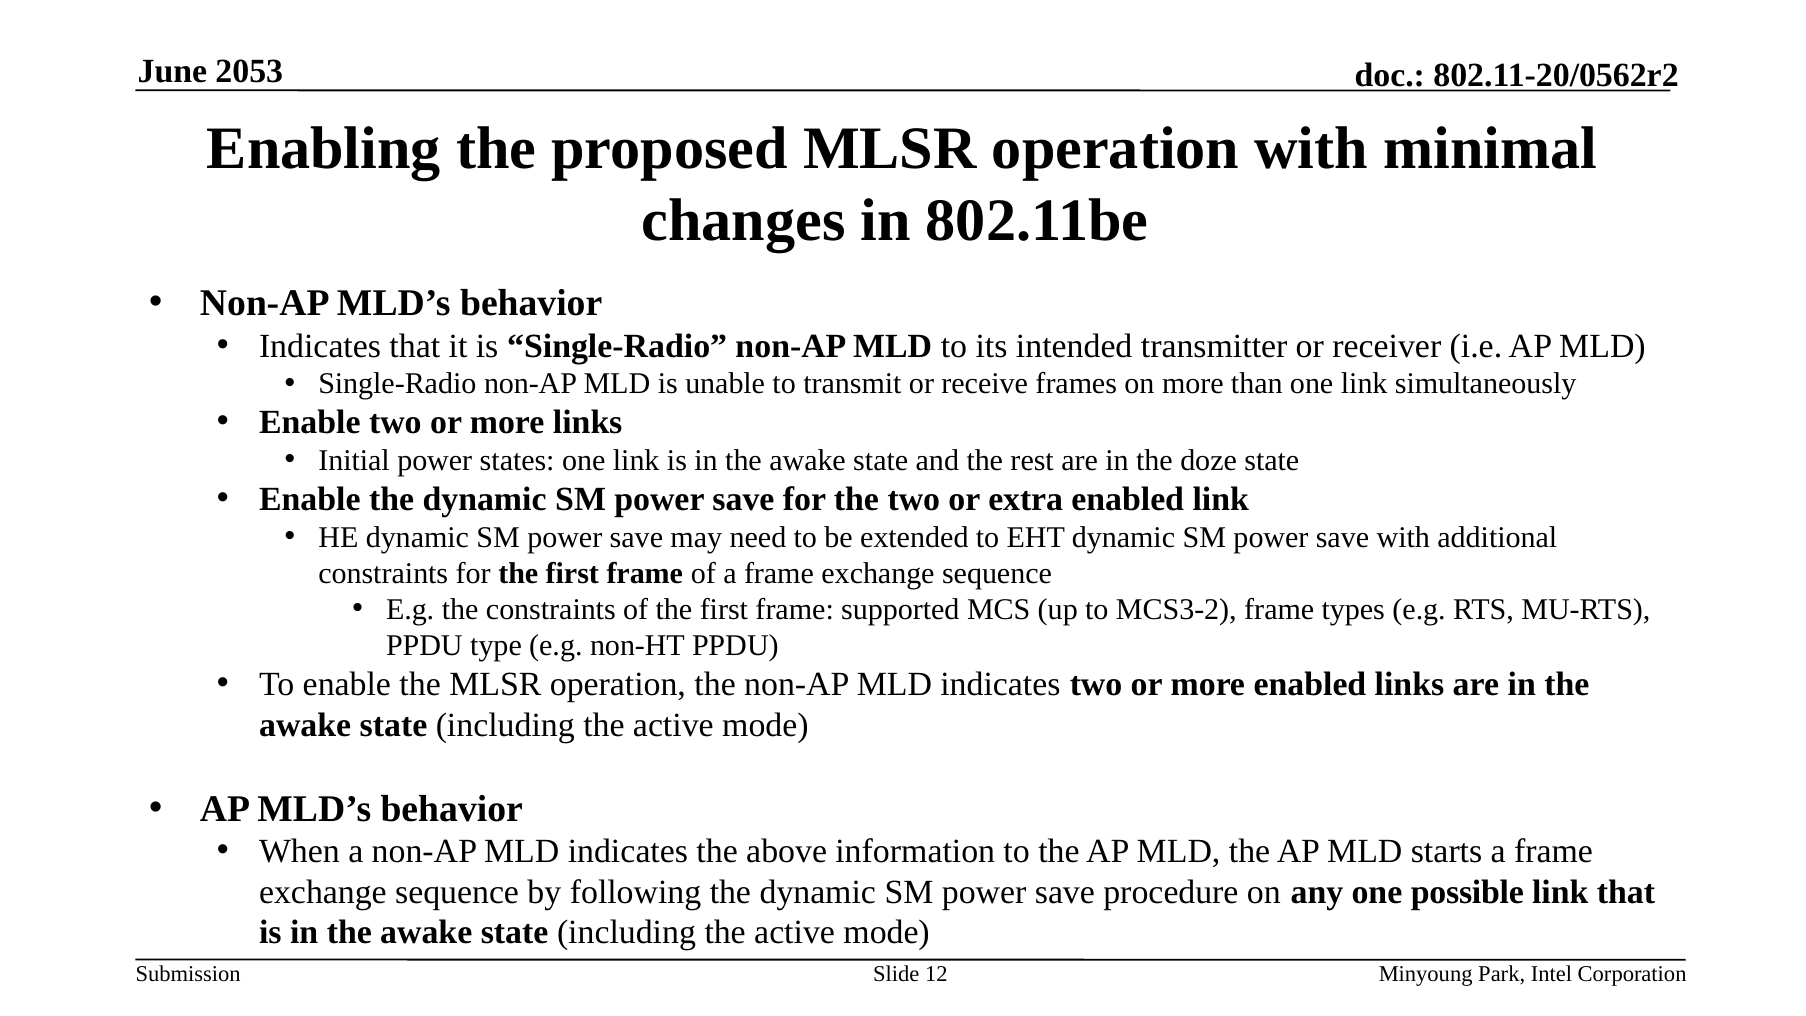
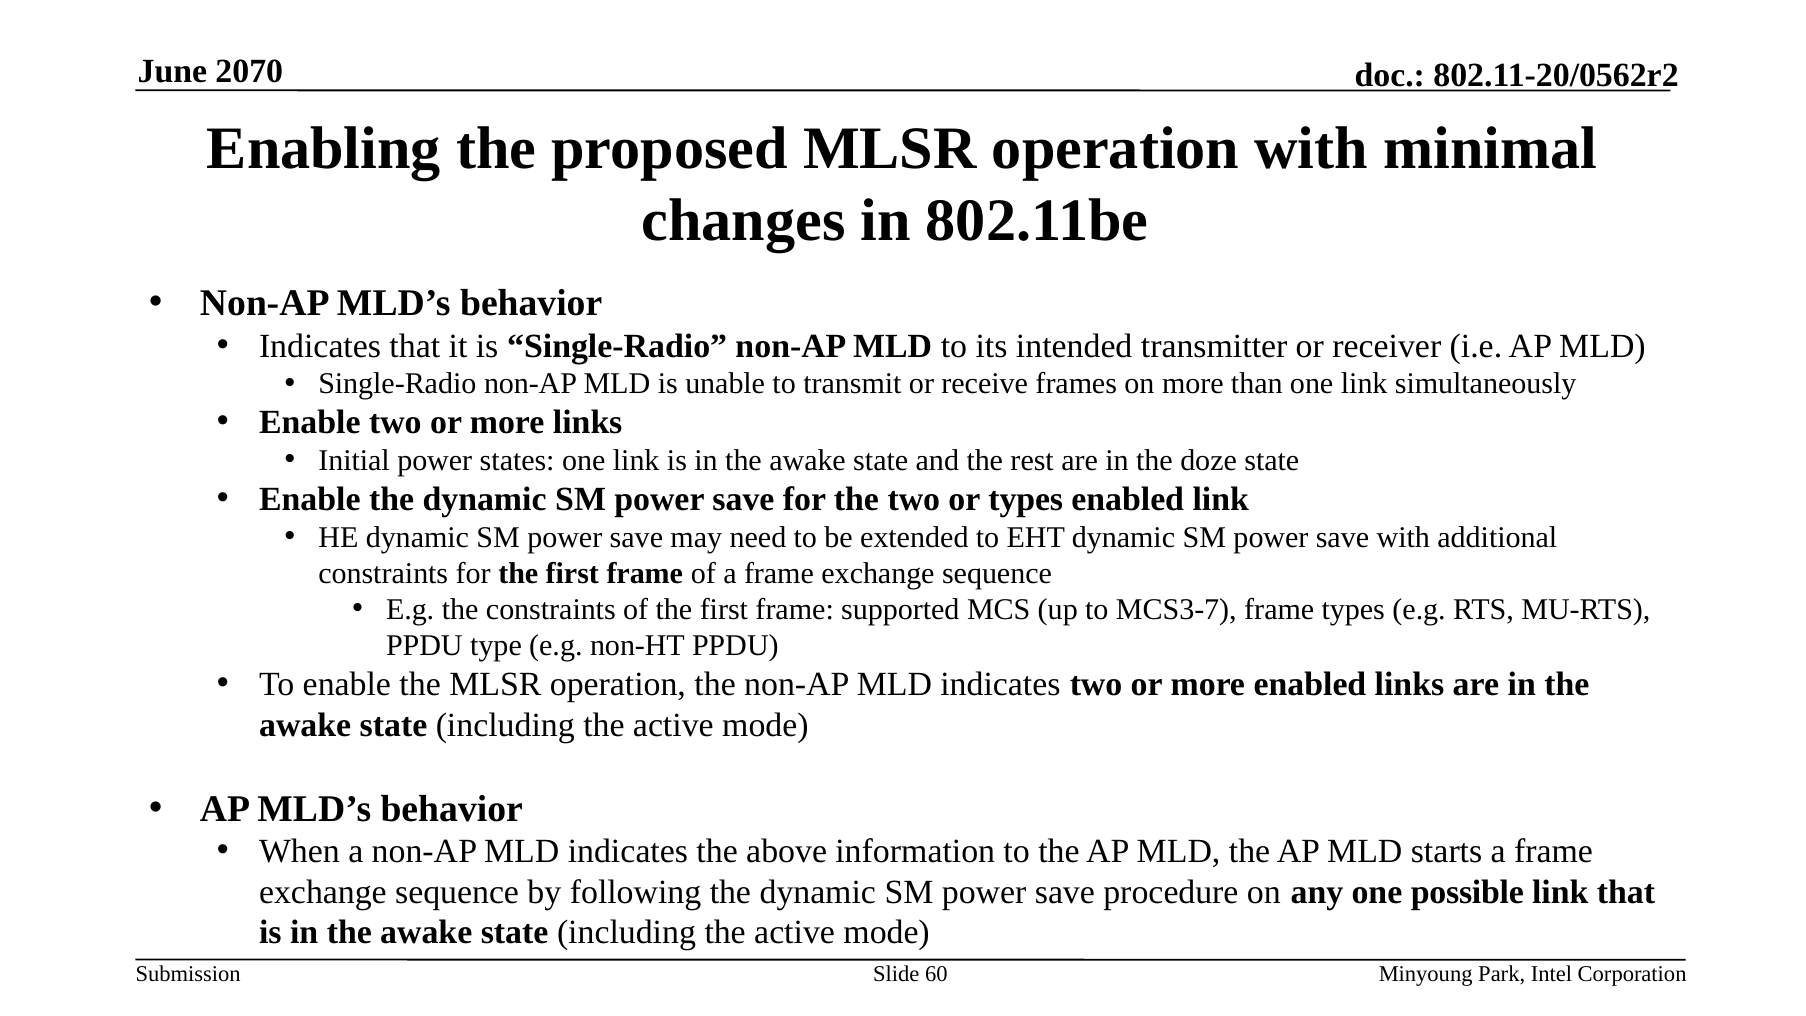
2053: 2053 -> 2070
or extra: extra -> types
MCS3-2: MCS3-2 -> MCS3-7
12: 12 -> 60
